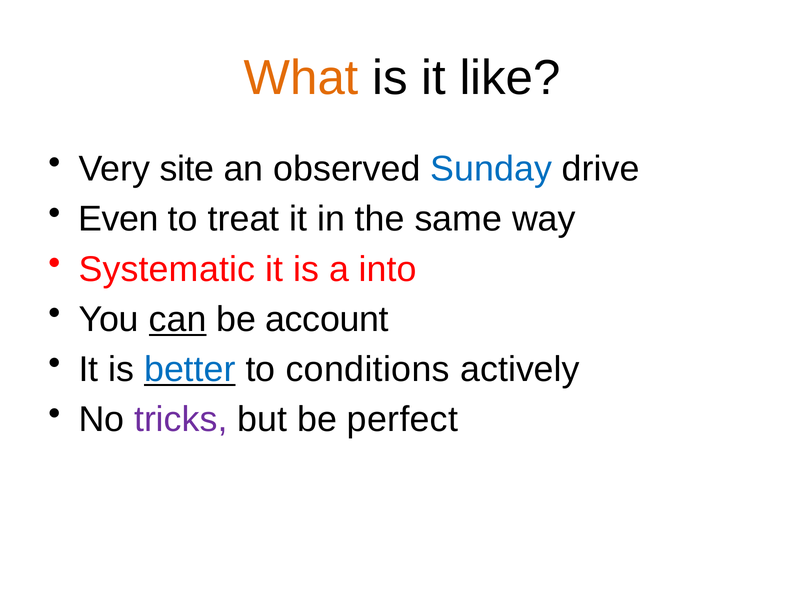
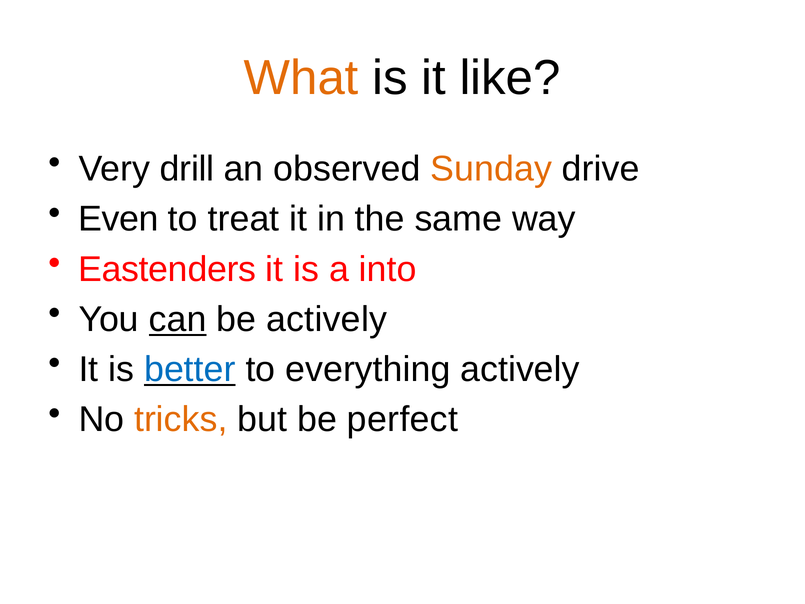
site: site -> drill
Sunday colour: blue -> orange
Systematic: Systematic -> Eastenders
be account: account -> actively
conditions: conditions -> everything
tricks colour: purple -> orange
